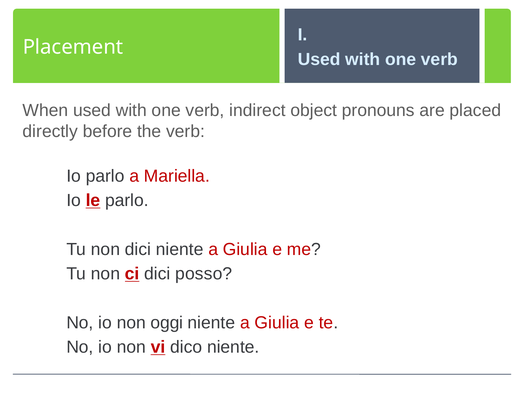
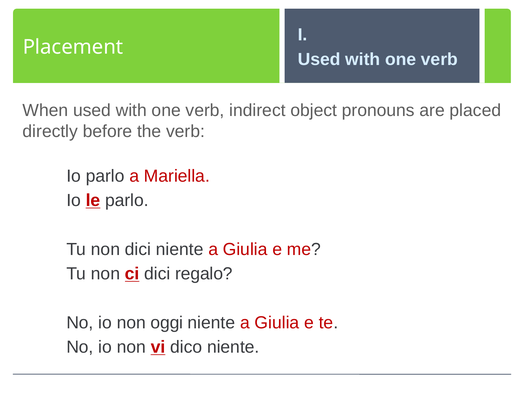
posso: posso -> regalo
